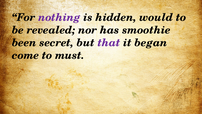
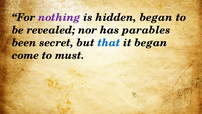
hidden would: would -> began
smoothie: smoothie -> parables
that colour: purple -> blue
